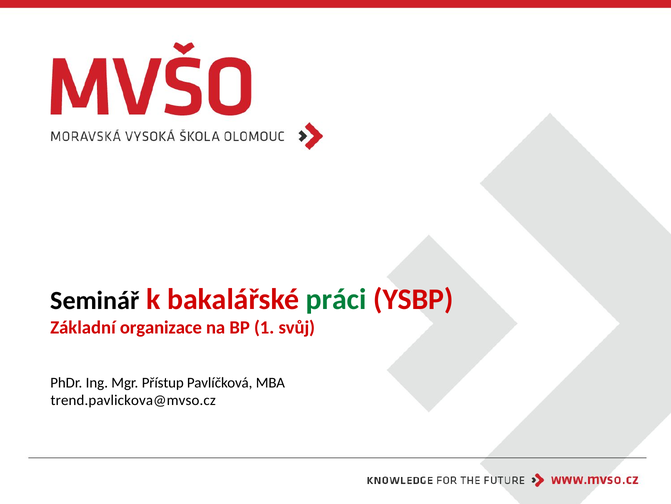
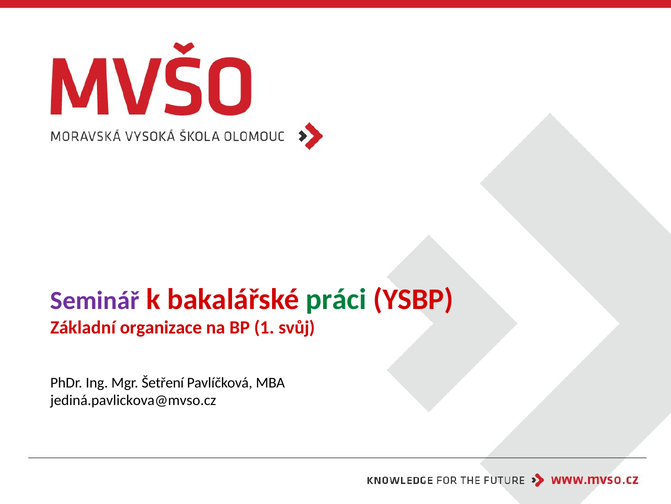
Seminář colour: black -> purple
Přístup: Přístup -> Šetření
trend.pavlickova@mvso.cz: trend.pavlickova@mvso.cz -> jediná.pavlickova@mvso.cz
